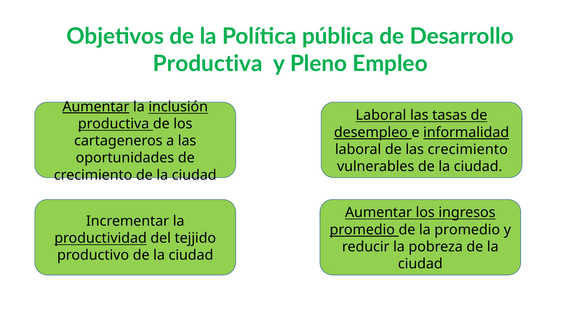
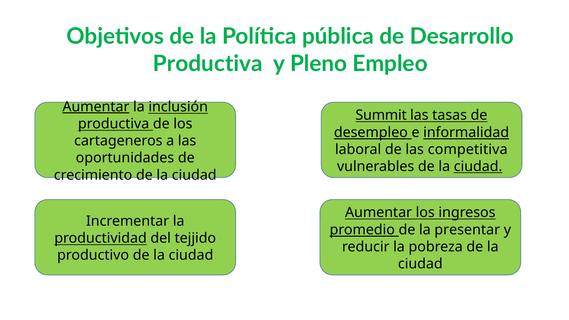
Laboral at (381, 115): Laboral -> Summit
las crecimiento: crecimiento -> competitiva
ciudad at (478, 167) underline: none -> present
la promedio: promedio -> presentar
